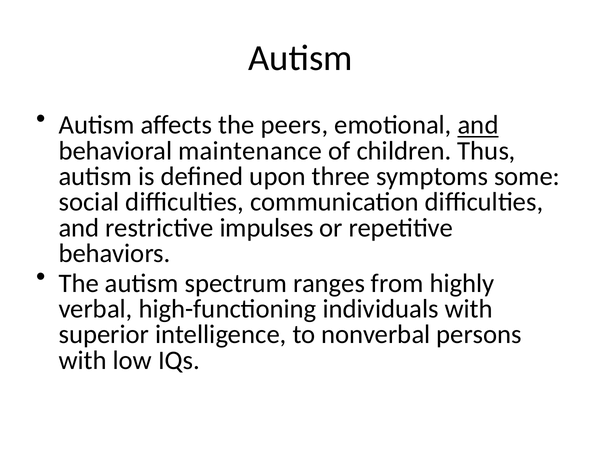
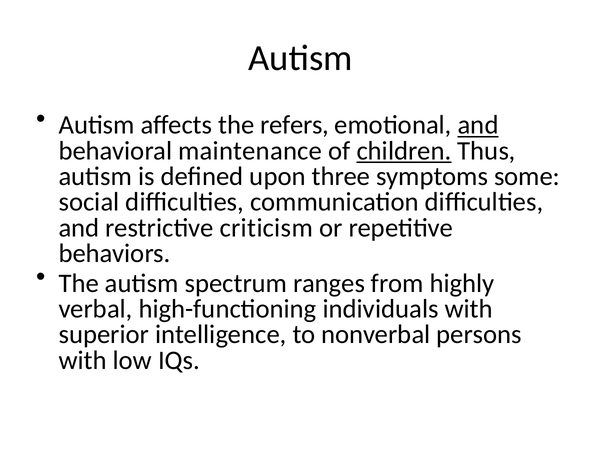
peers: peers -> refers
children underline: none -> present
impulses: impulses -> criticism
